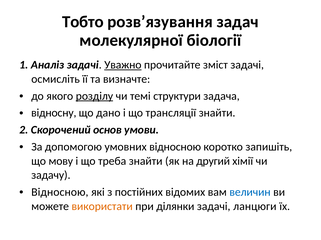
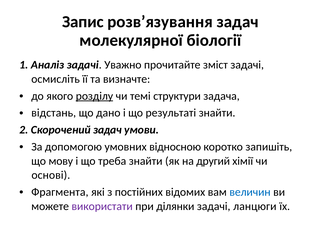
Тобто: Тобто -> Запис
Уважно underline: present -> none
відносну: відносну -> відстань
трансляції: трансляції -> результаті
Скорочений основ: основ -> задач
задачу: задачу -> основі
Відносною at (60, 193): Відносною -> Фрагмента
використати colour: orange -> purple
